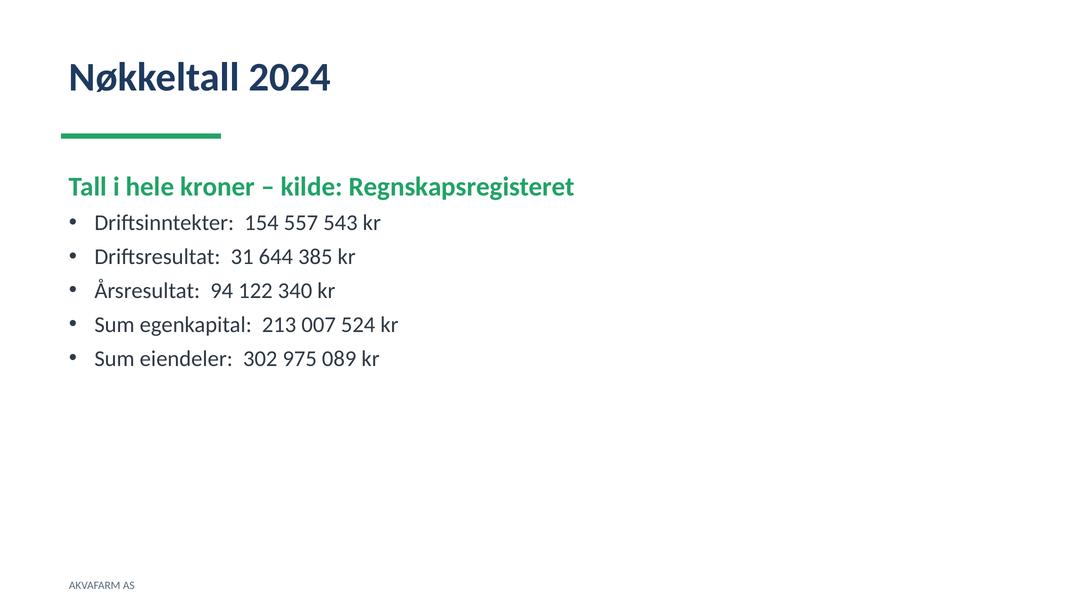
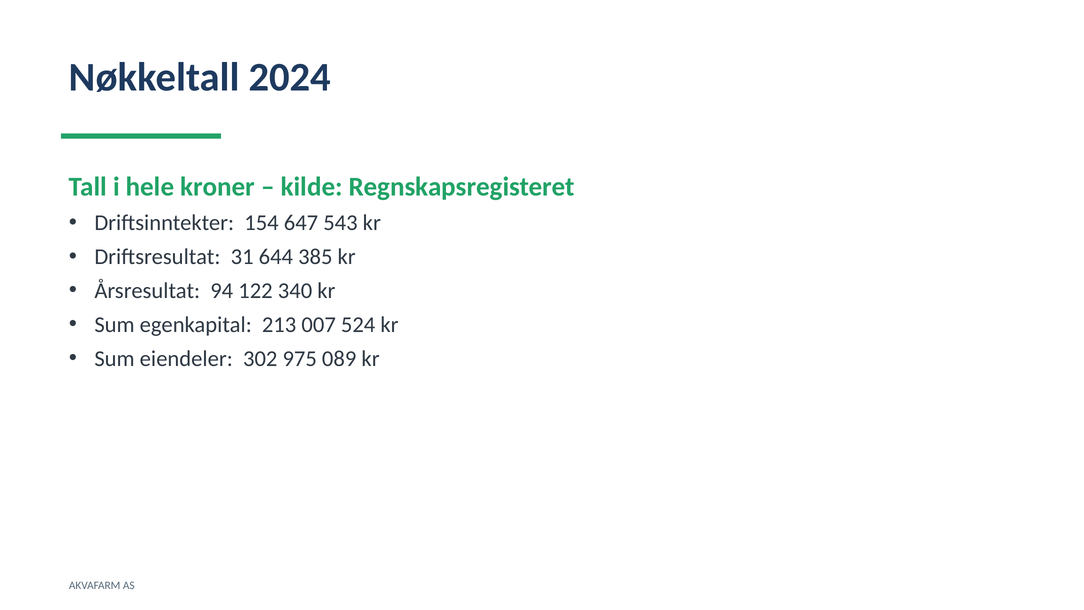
557: 557 -> 647
